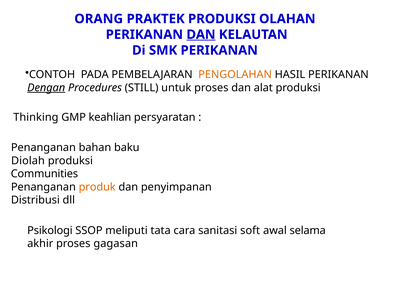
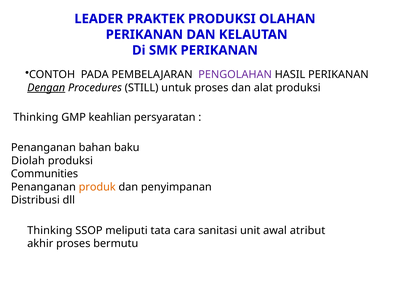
ORANG: ORANG -> LEADER
DAN at (201, 35) underline: present -> none
PENGOLAHAN colour: orange -> purple
Psikologi at (50, 230): Psikologi -> Thinking
soft: soft -> unit
selama: selama -> atribut
gagasan: gagasan -> bermutu
